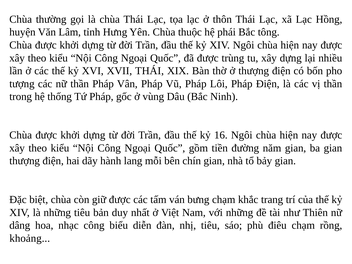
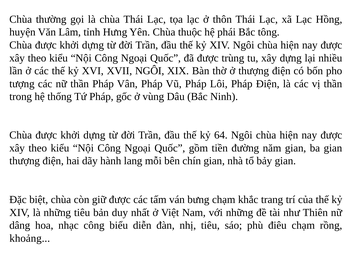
XVII THÁI: THÁI -> NGÔI
16: 16 -> 64
